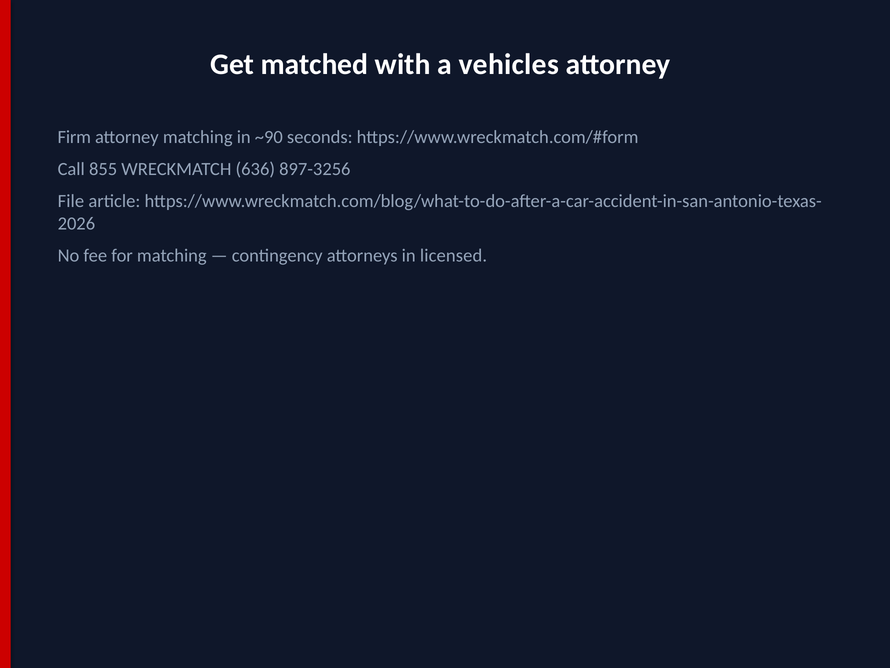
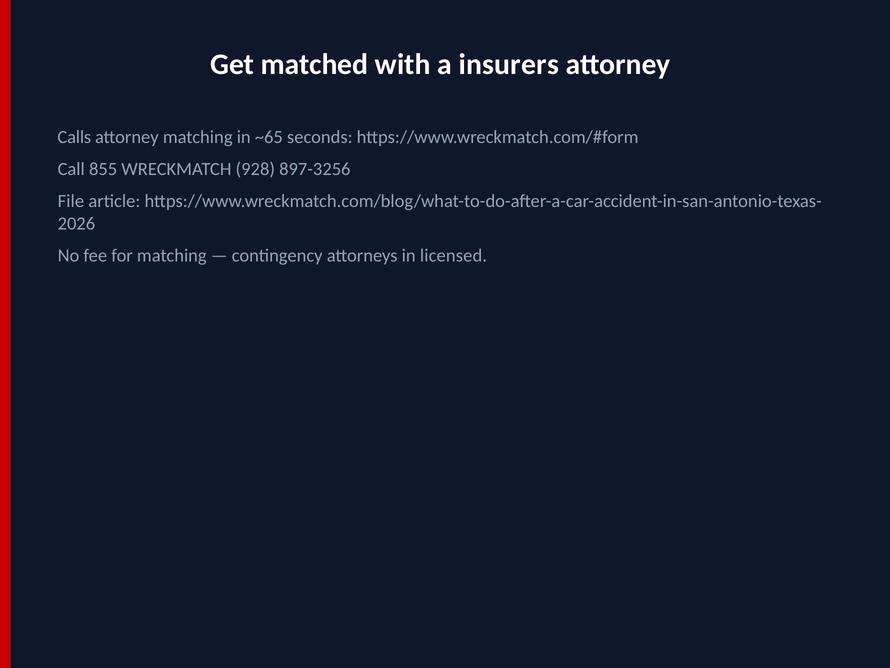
vehicles: vehicles -> insurers
Firm: Firm -> Calls
~90: ~90 -> ~65
636: 636 -> 928
